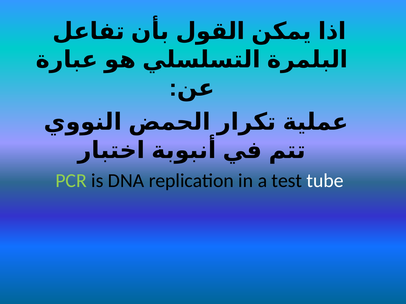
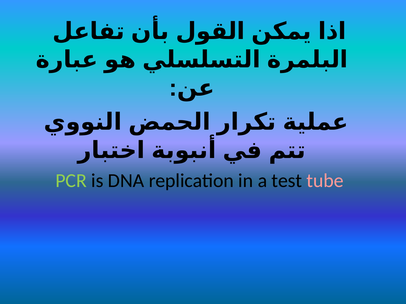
tube colour: white -> pink
